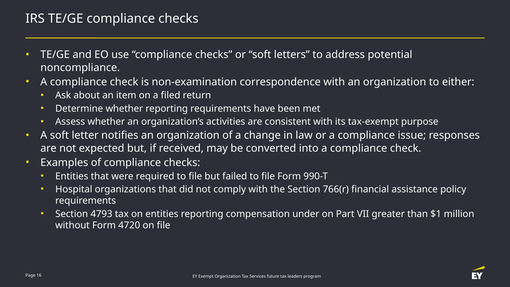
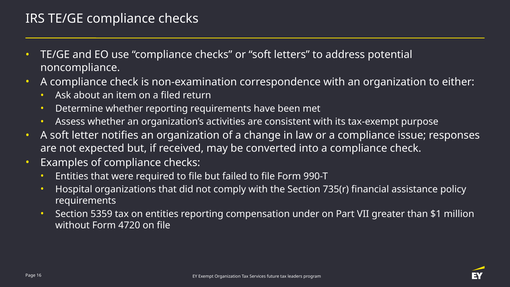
766(r: 766(r -> 735(r
4793: 4793 -> 5359
